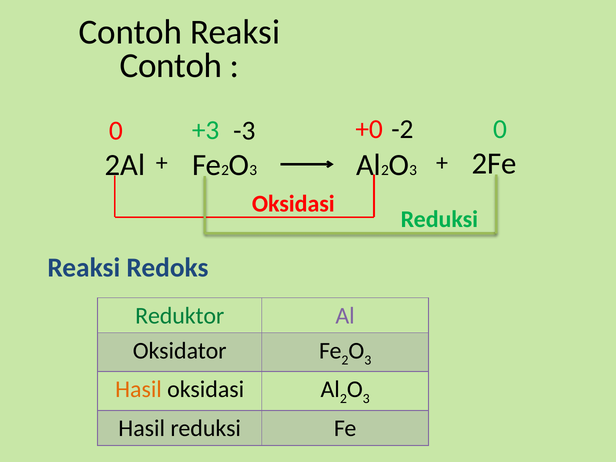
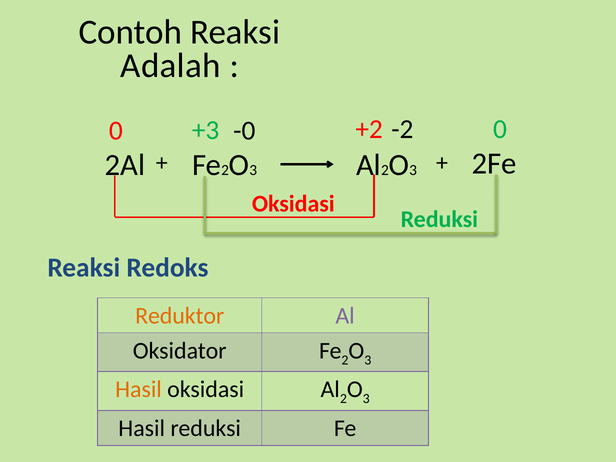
Contoh at (171, 66): Contoh -> Adalah
+0: +0 -> +2
-3: -3 -> -0
Reduktor colour: green -> orange
